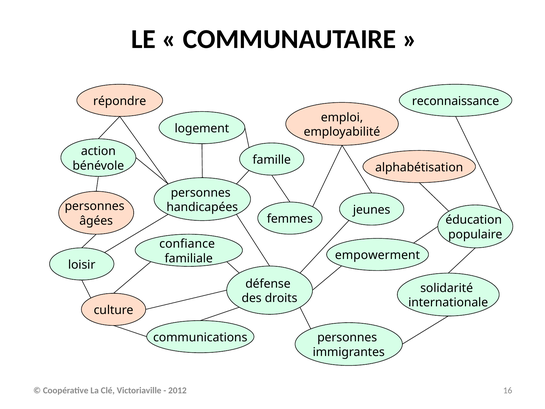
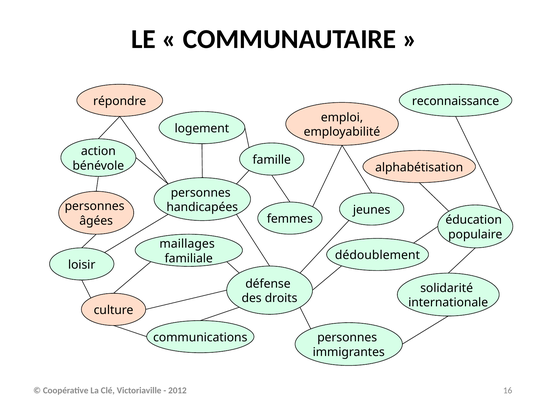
confiance: confiance -> maillages
empowerment: empowerment -> dédoublement
